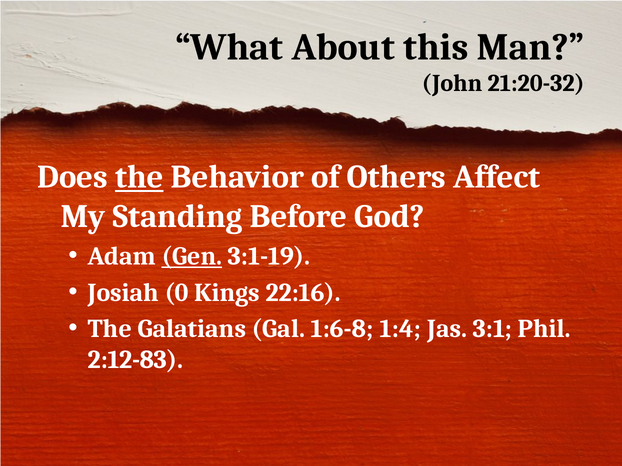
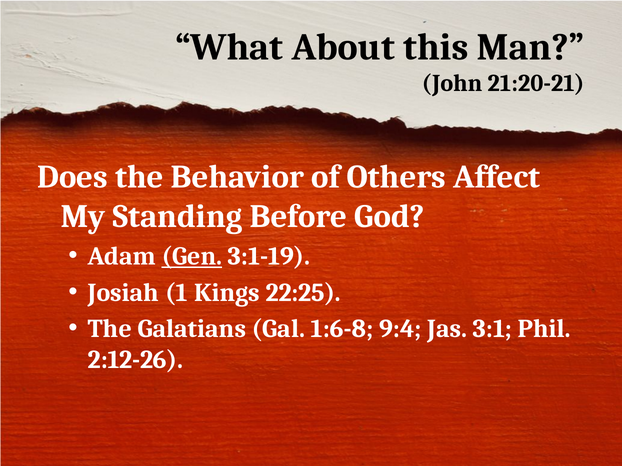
21:20-32: 21:20-32 -> 21:20-21
the at (139, 177) underline: present -> none
0: 0 -> 1
22:16: 22:16 -> 22:25
1:4: 1:4 -> 9:4
2:12-83: 2:12-83 -> 2:12-26
